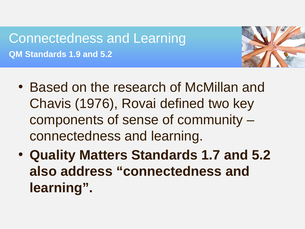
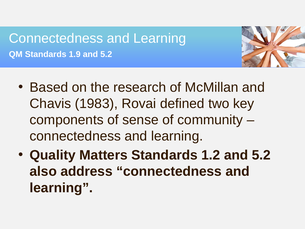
1976: 1976 -> 1983
1.7: 1.7 -> 1.2
